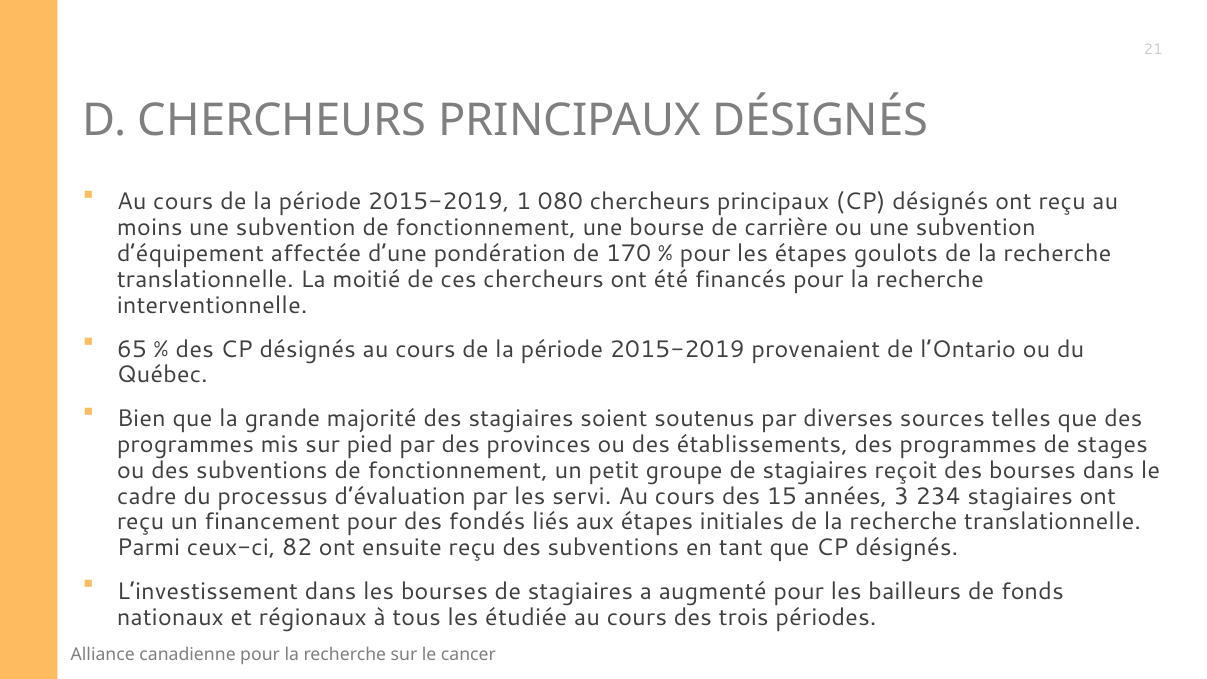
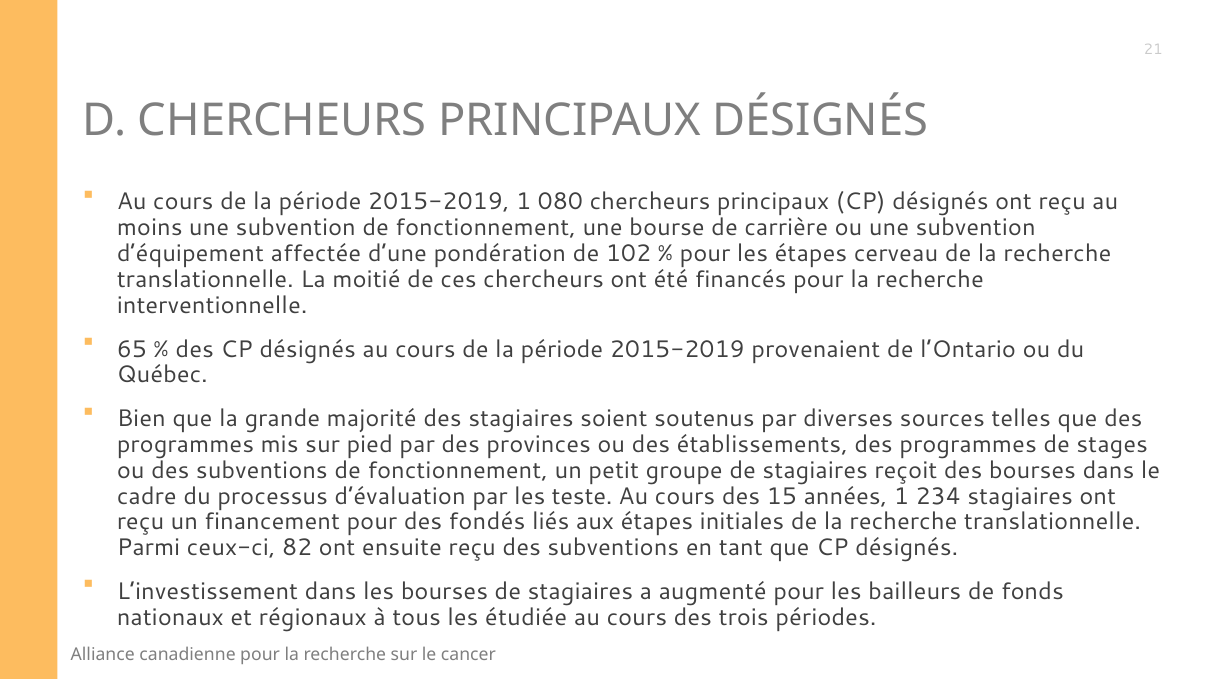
170: 170 -> 102
goulots: goulots -> cerveau
servi: servi -> teste
années 3: 3 -> 1
